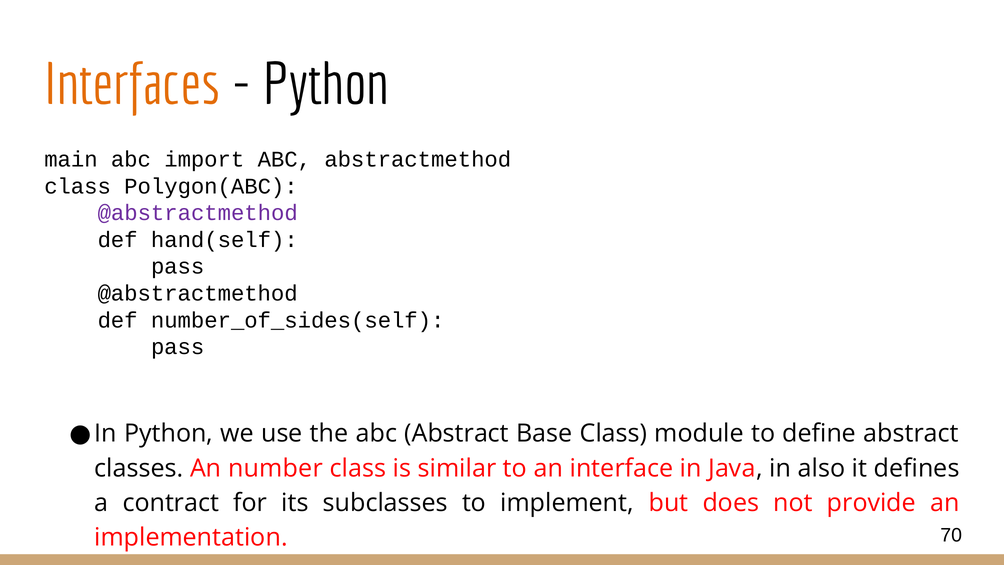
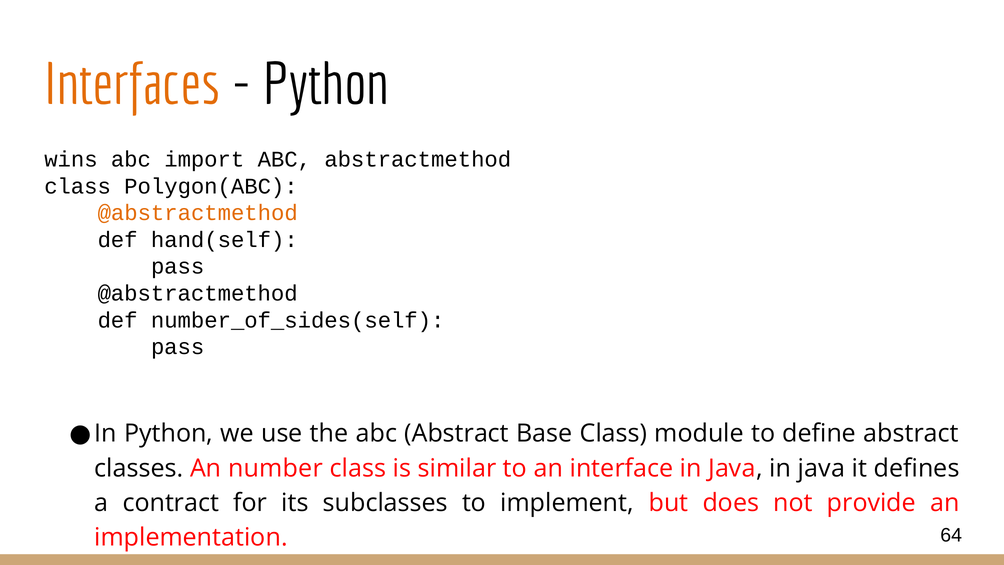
main: main -> wins
@abstractmethod at (198, 213) colour: purple -> orange
Java in also: also -> java
70: 70 -> 64
